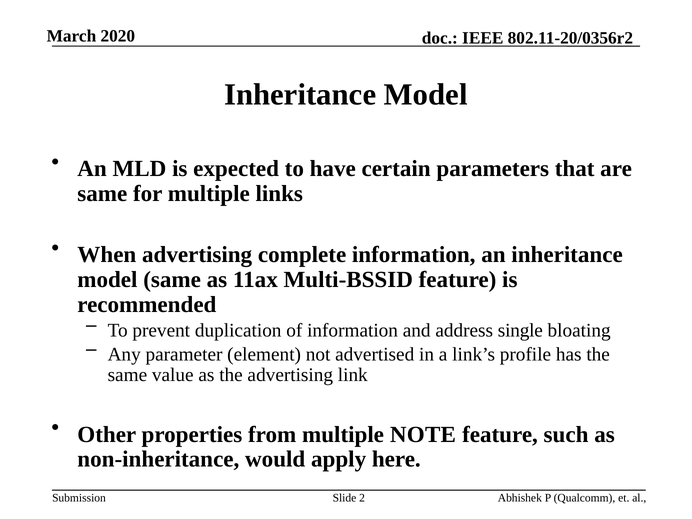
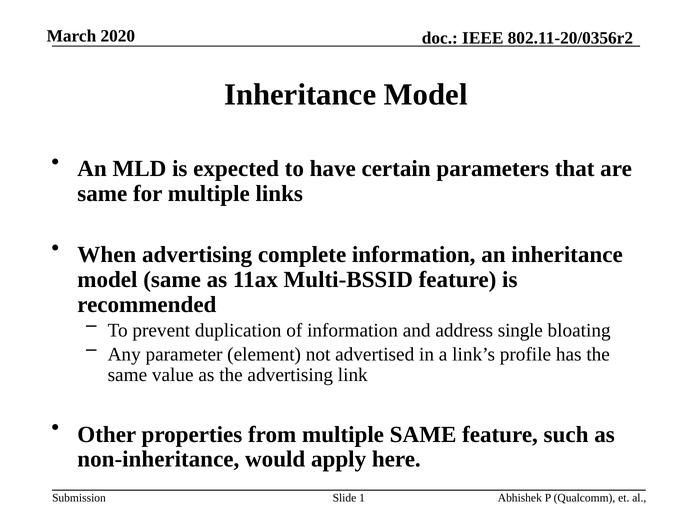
multiple NOTE: NOTE -> SAME
2: 2 -> 1
